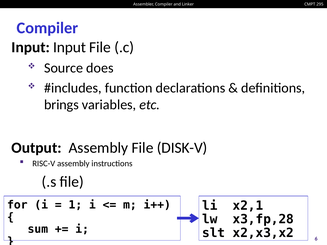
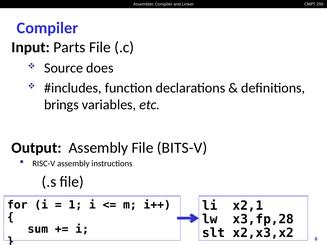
Input Input: Input -> Parts
DISK-V: DISK-V -> BITS-V
